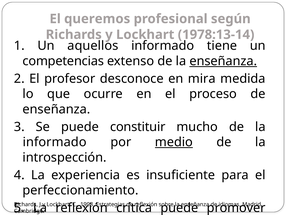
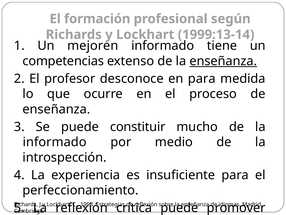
queremos: queremos -> formación
1978:13-14: 1978:13-14 -> 1999:13-14
aquellos: aquellos -> mejoren
en mira: mira -> para
medio underline: present -> none
